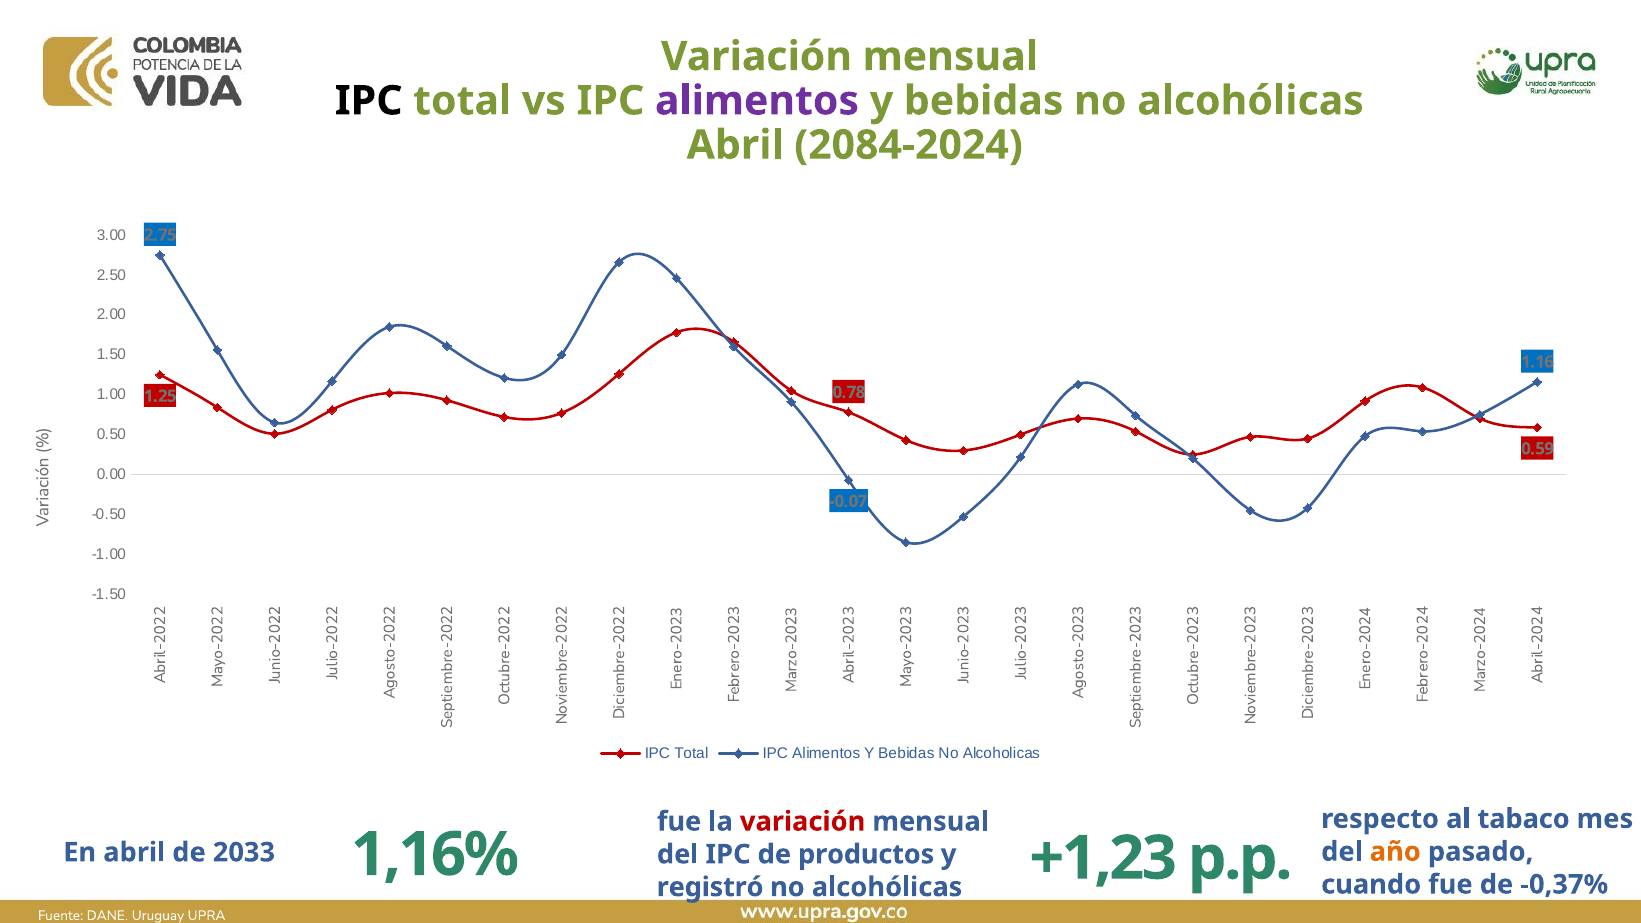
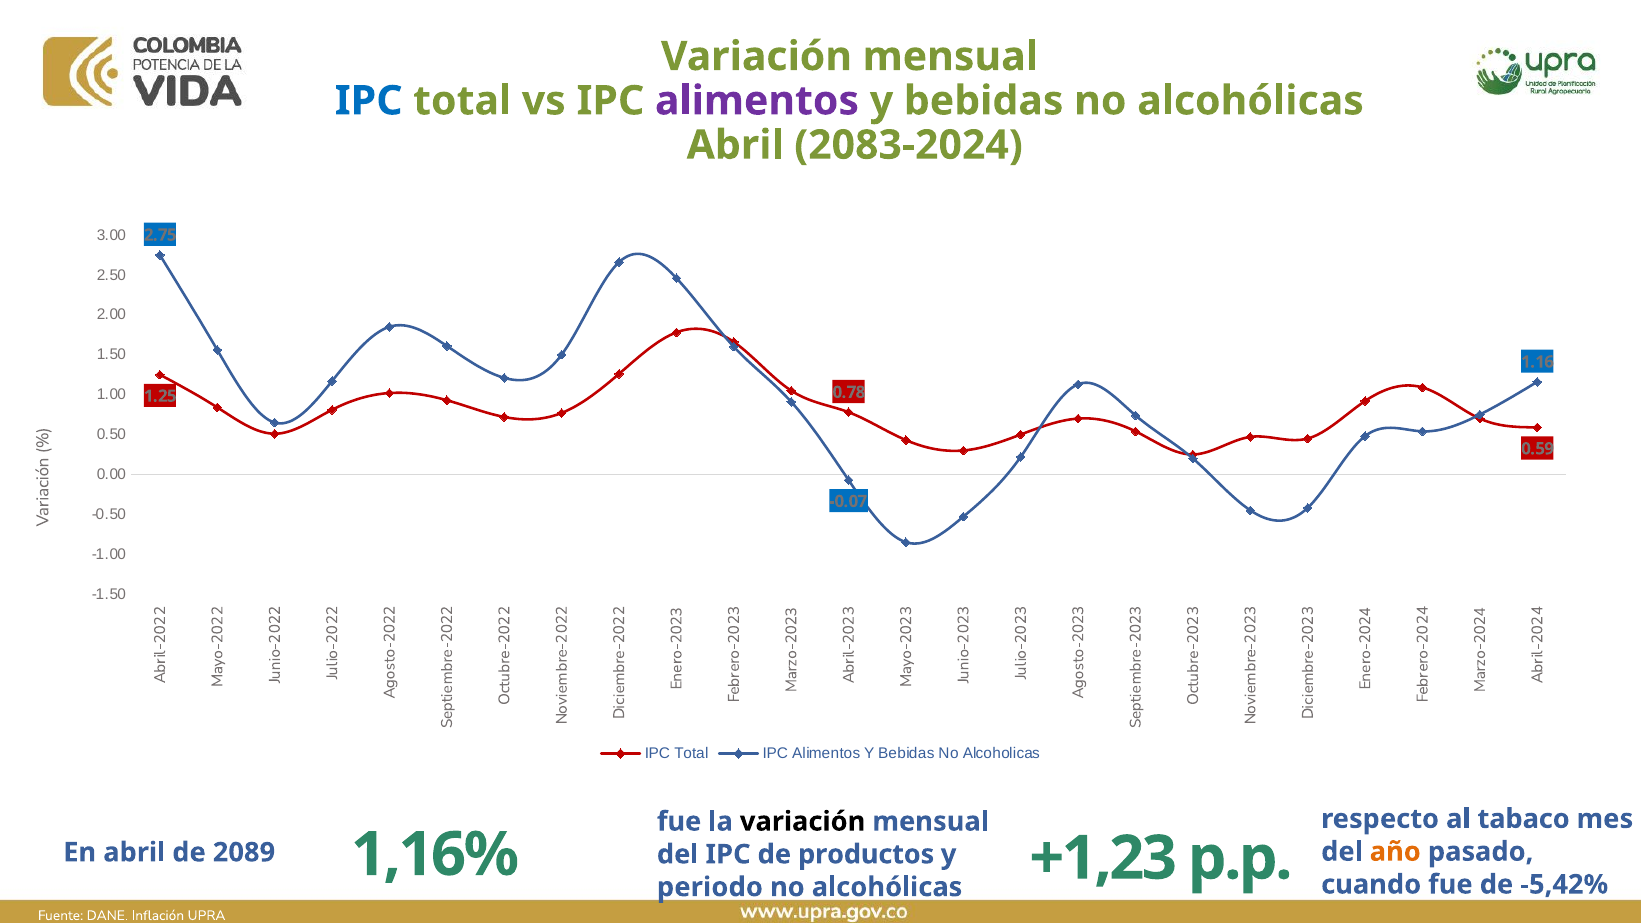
IPC at (369, 101) colour: black -> blue
2084-2024: 2084-2024 -> 2083-2024
variación at (803, 822) colour: red -> black
2033: 2033 -> 2089
-0,37%: -0,37% -> -5,42%
registró: registró -> periodo
Uruguay: Uruguay -> Inflación
